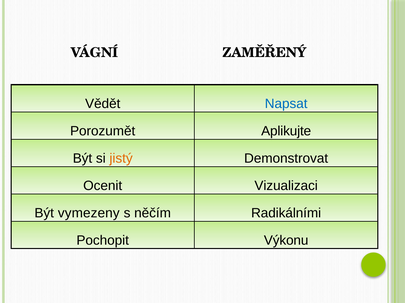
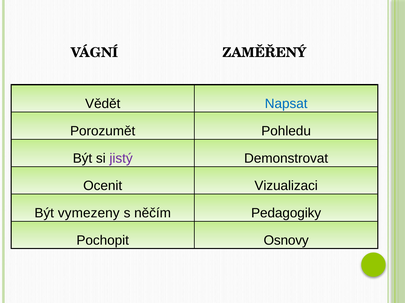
Aplikujte: Aplikujte -> Pohledu
jistý colour: orange -> purple
Radikálními: Radikálními -> Pedagogiky
Výkonu: Výkonu -> Osnovy
